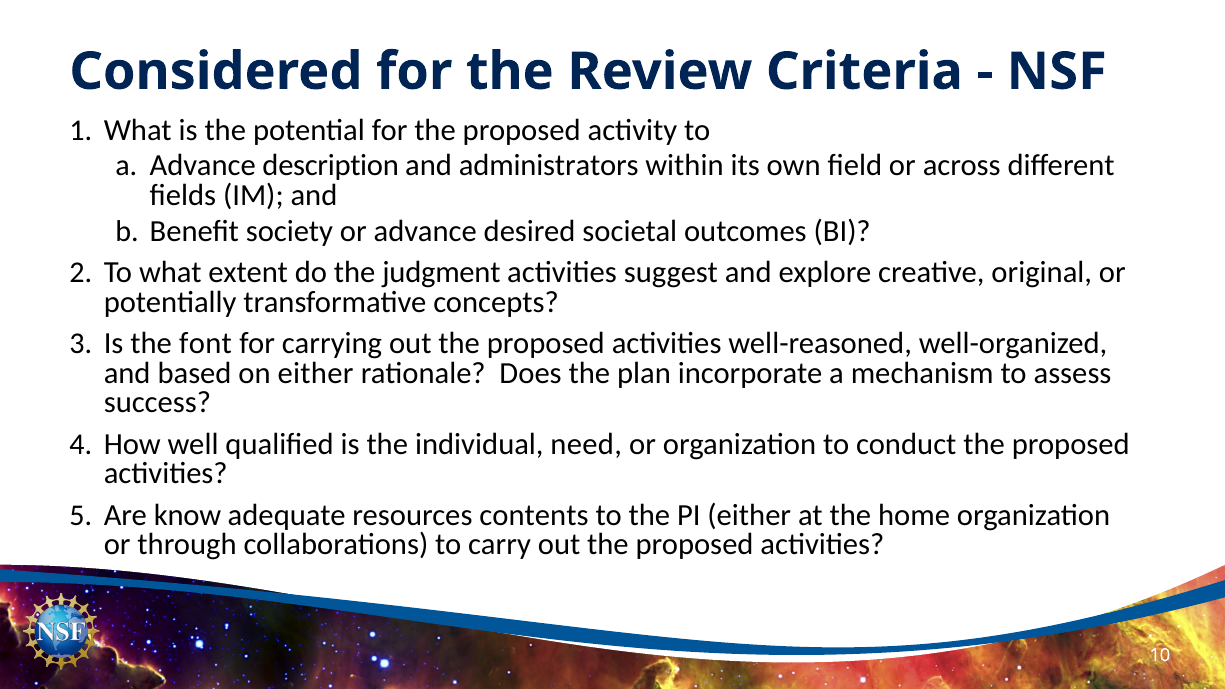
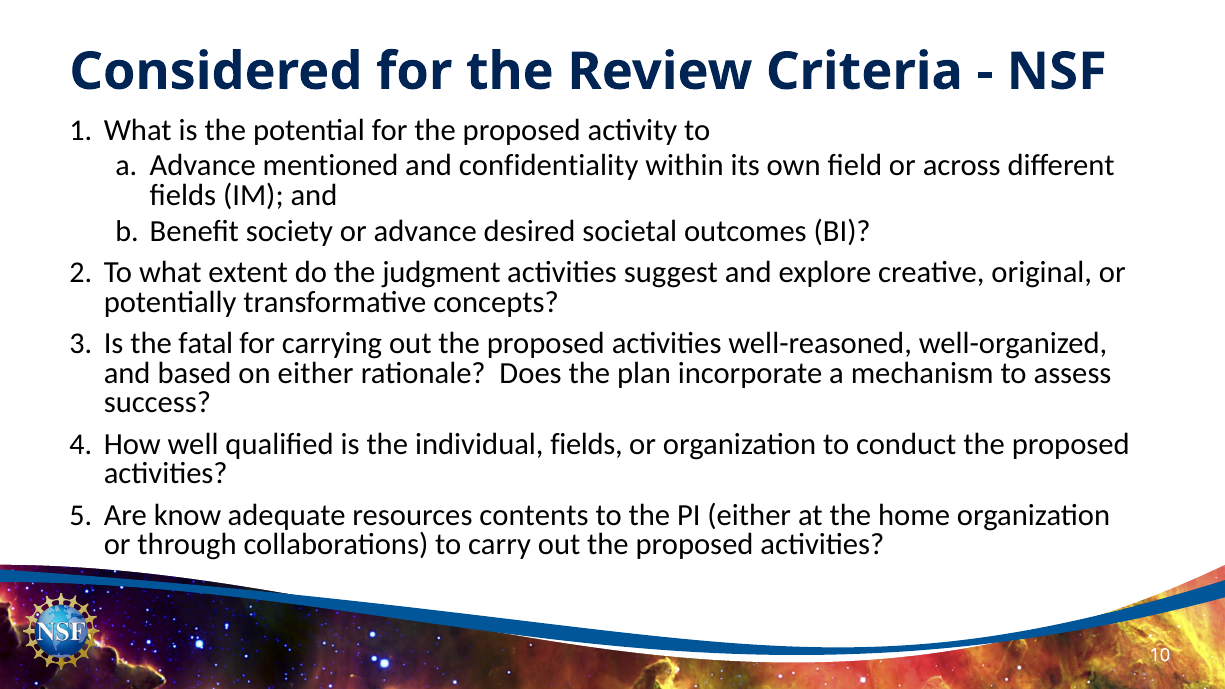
description: description -> mentioned
administrators: administrators -> confidentiality
font: font -> fatal
individual need: need -> fields
